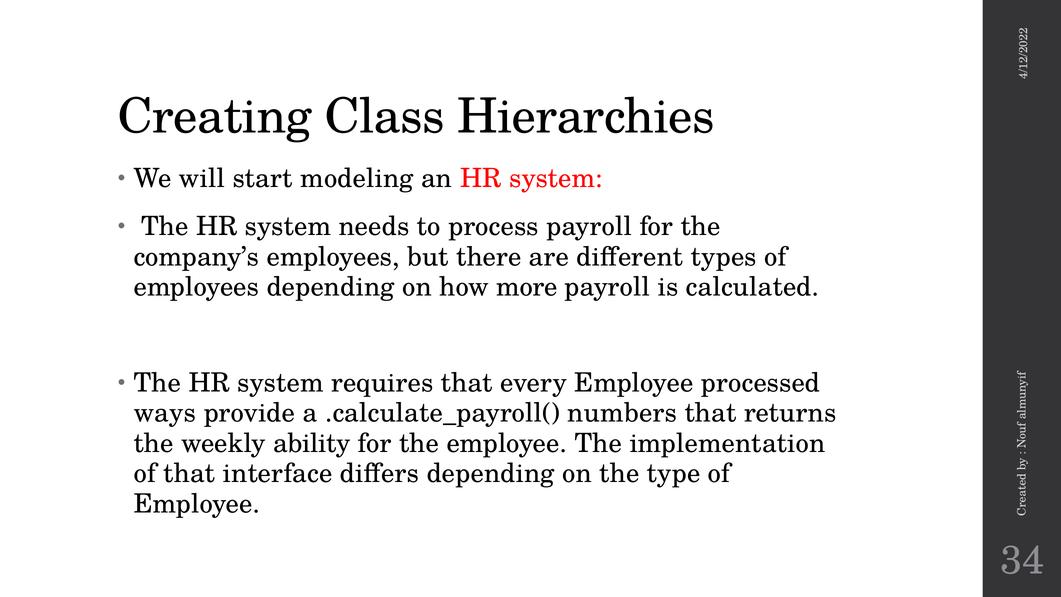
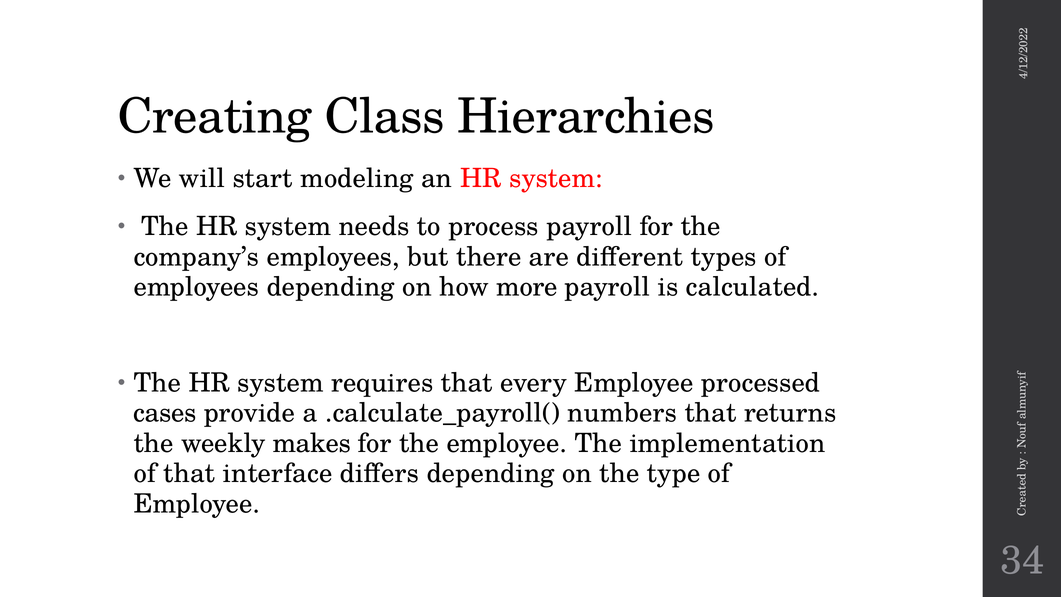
ways: ways -> cases
ability: ability -> makes
